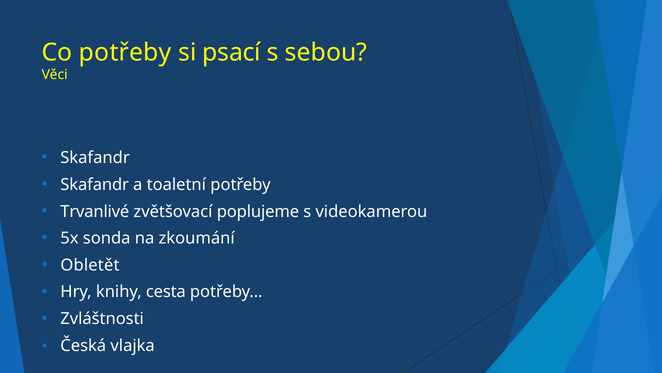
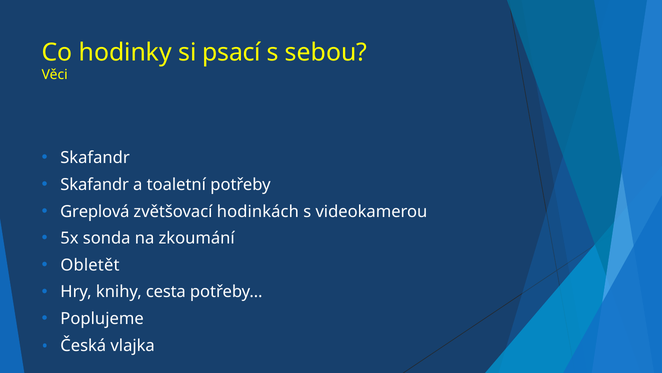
Co potřeby: potřeby -> hodinky
Trvanlivé: Trvanlivé -> Greplová
poplujeme: poplujeme -> hodinkách
Zvláštnosti: Zvláštnosti -> Poplujeme
